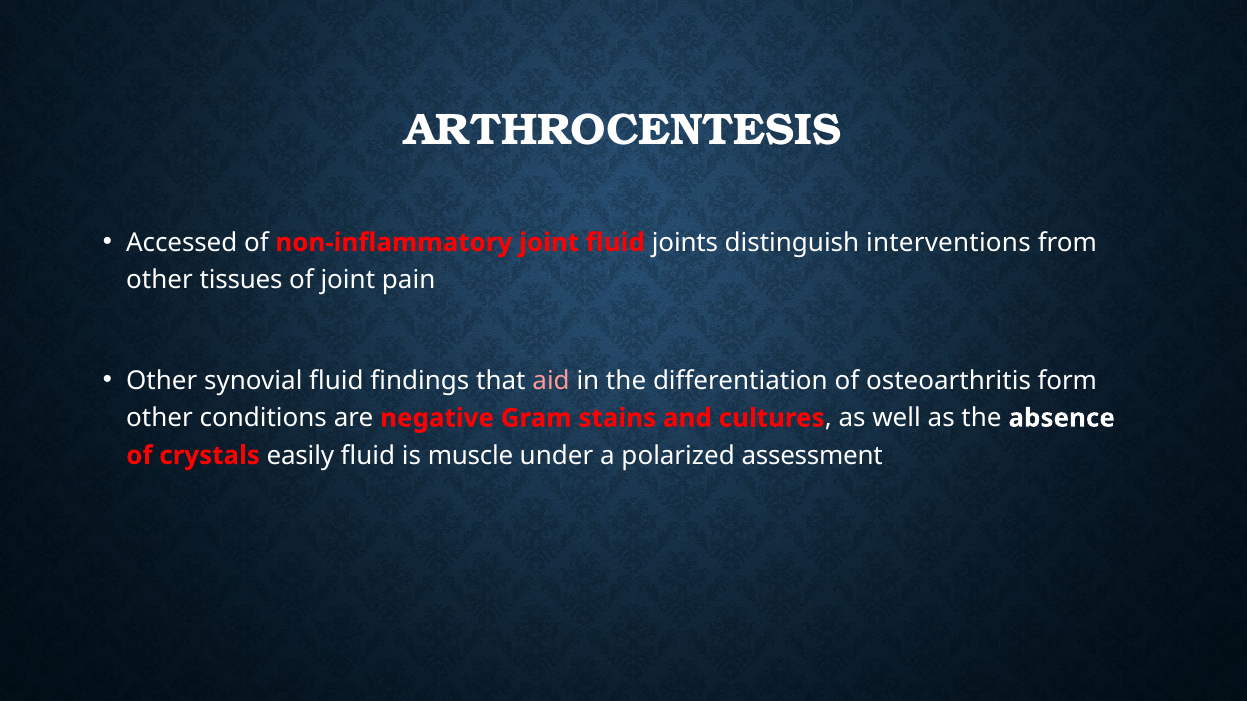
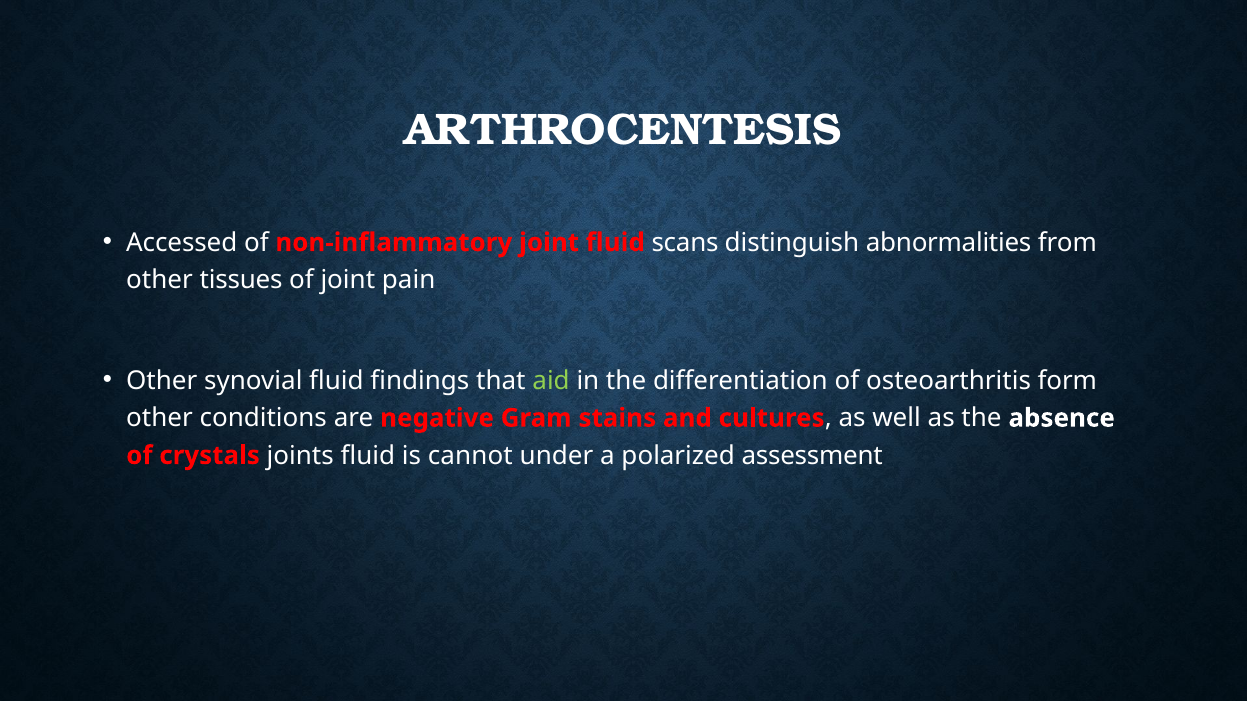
joints: joints -> scans
interventions: interventions -> abnormalities
aid colour: pink -> light green
easily: easily -> joints
muscle: muscle -> cannot
